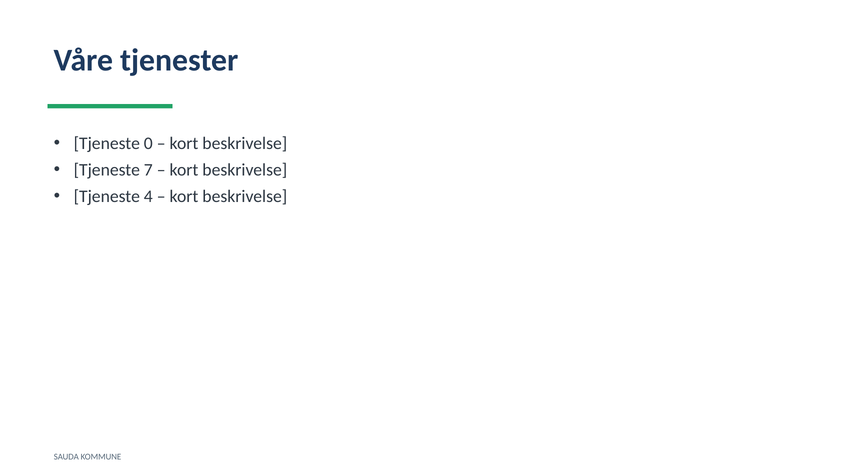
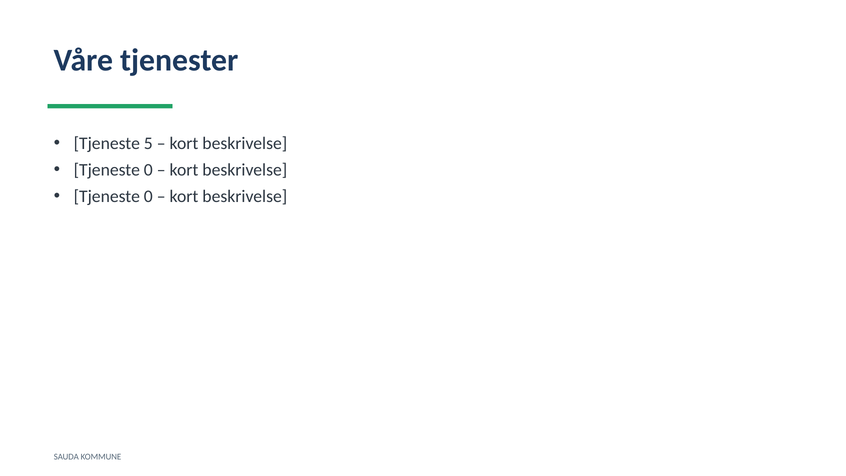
0: 0 -> 5
7 at (148, 170): 7 -> 0
4 at (148, 196): 4 -> 0
